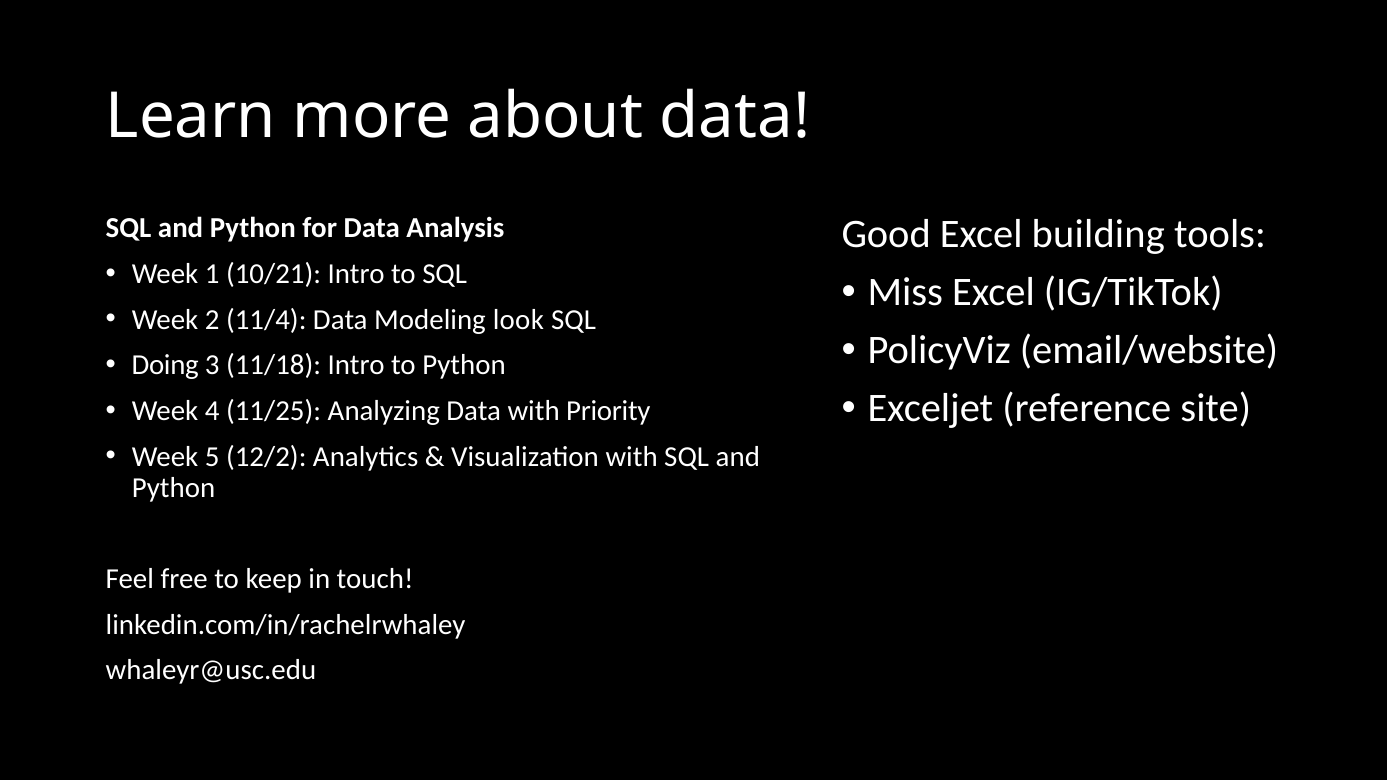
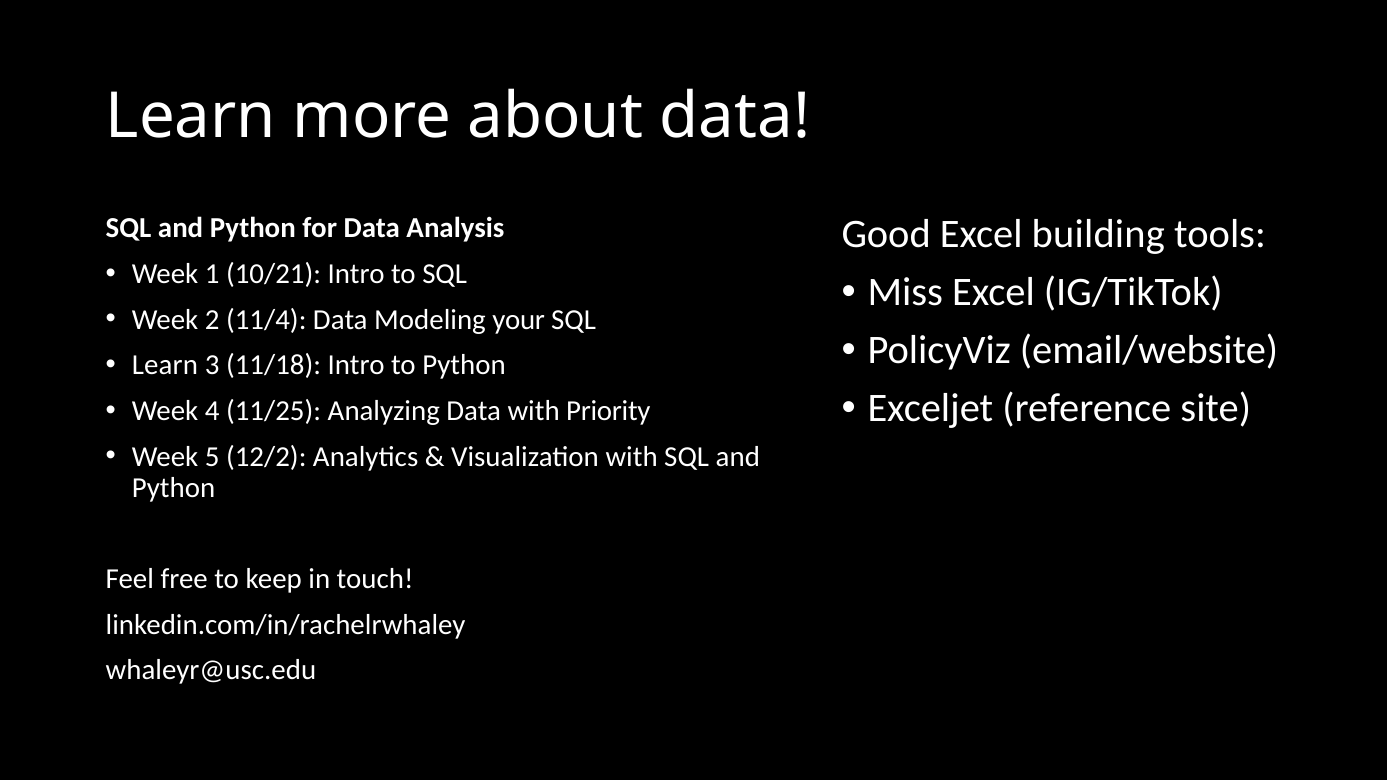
look: look -> your
Doing at (165, 365): Doing -> Learn
